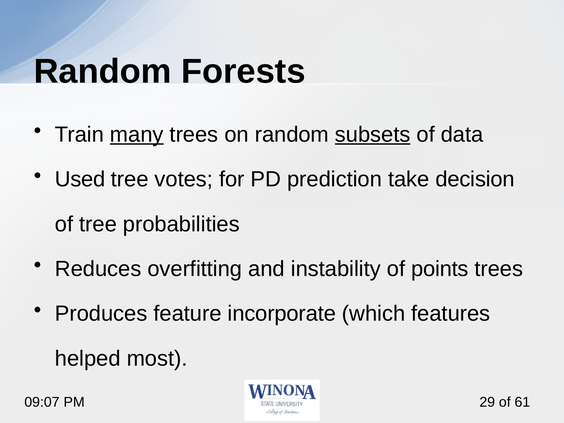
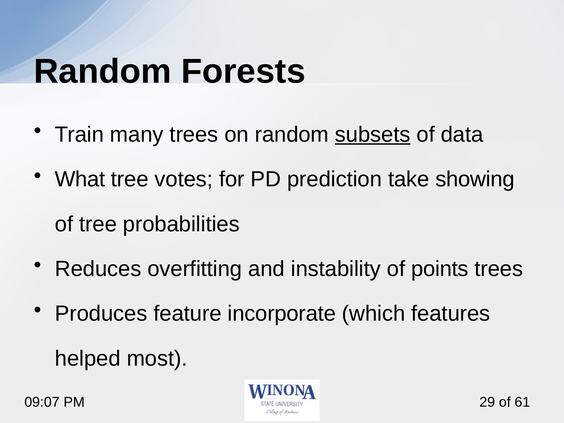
many underline: present -> none
Used: Used -> What
decision: decision -> showing
